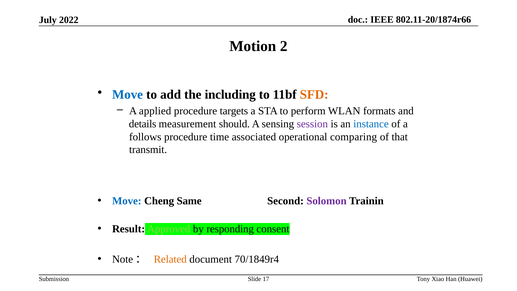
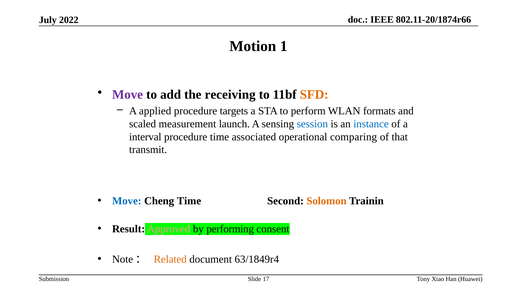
2: 2 -> 1
Move at (128, 95) colour: blue -> purple
including: including -> receiving
details: details -> scaled
should: should -> launch
session colour: purple -> blue
follows: follows -> interval
Cheng Same: Same -> Time
Solomon colour: purple -> orange
Approved colour: light green -> pink
responding: responding -> performing
70/1849r4: 70/1849r4 -> 63/1849r4
